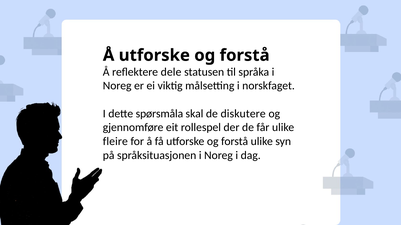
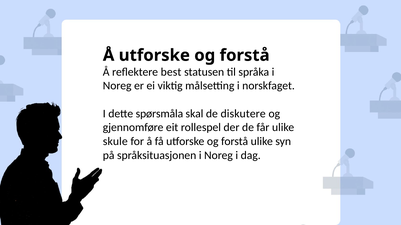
dele: dele -> best
fleire: fleire -> skule
